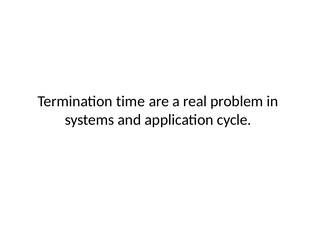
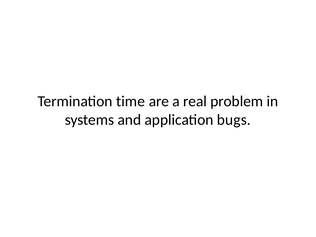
cycle: cycle -> bugs
